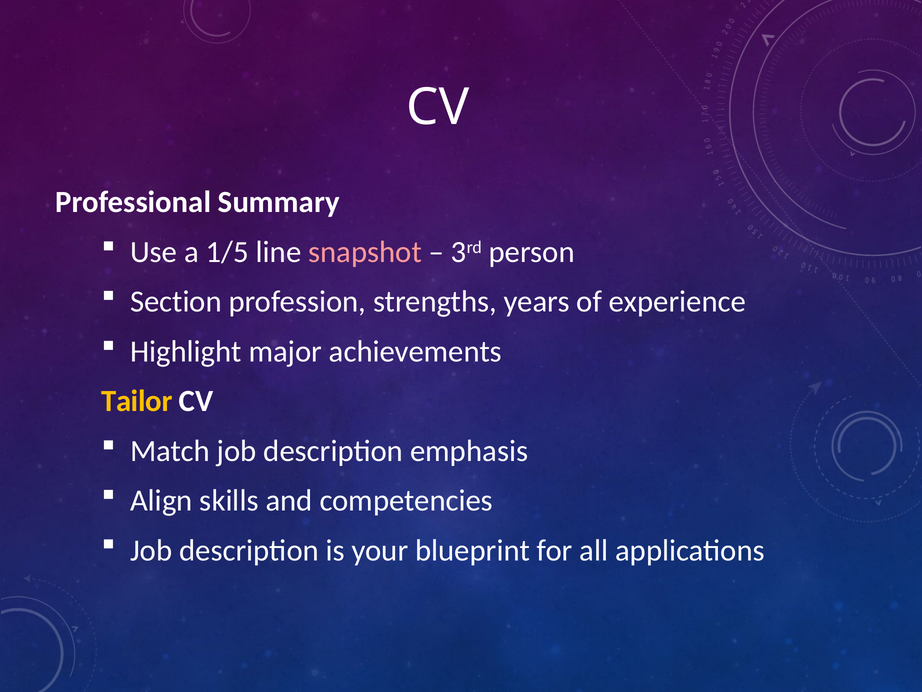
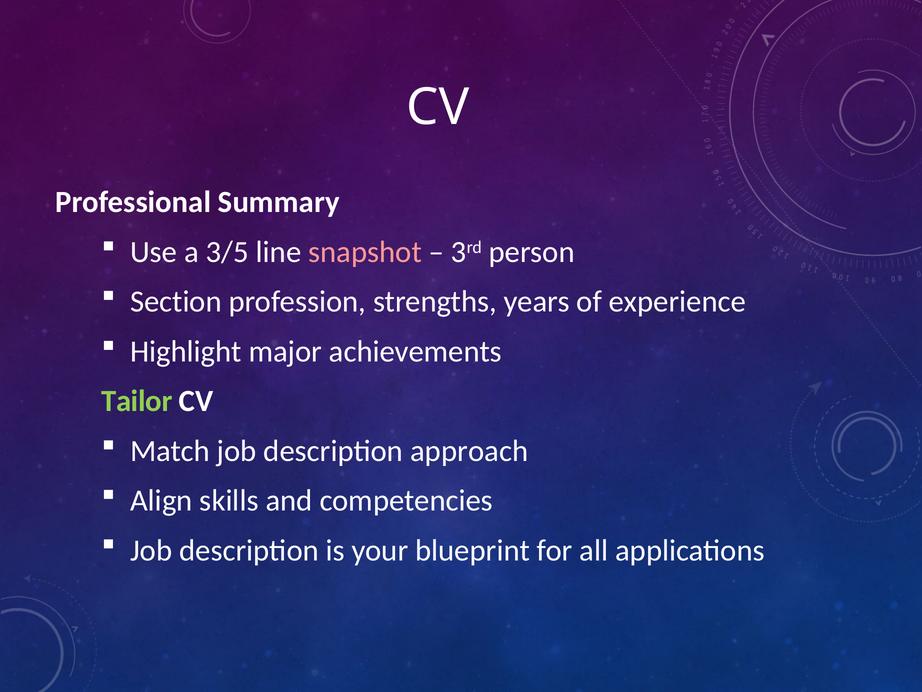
1/5: 1/5 -> 3/5
Tailor colour: yellow -> light green
emphasis: emphasis -> approach
